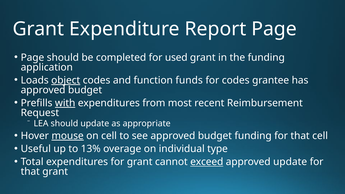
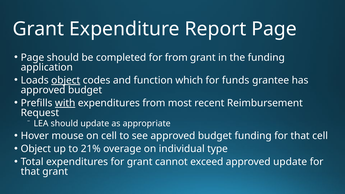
for used: used -> from
funds: funds -> which
for codes: codes -> funds
mouse underline: present -> none
Useful at (36, 149): Useful -> Object
13%: 13% -> 21%
exceed underline: present -> none
